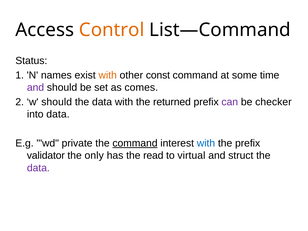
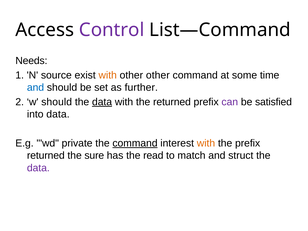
Control colour: orange -> purple
Status: Status -> Needs
names: names -> source
other const: const -> other
and at (36, 88) colour: purple -> blue
comes: comes -> further
data at (102, 102) underline: none -> present
checker: checker -> satisfied
with at (206, 143) colour: blue -> orange
validator at (46, 156): validator -> returned
only: only -> sure
virtual: virtual -> match
